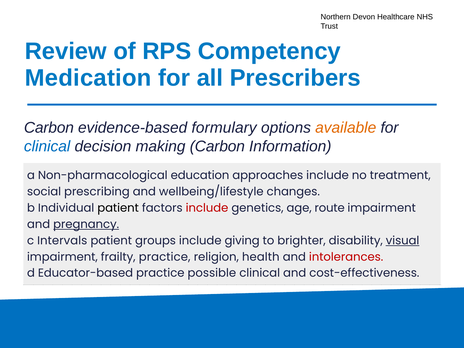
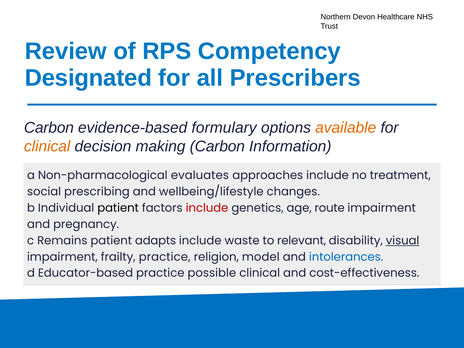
Medication: Medication -> Designated
clinical at (47, 146) colour: blue -> orange
education: education -> evaluates
pregnancy underline: present -> none
Intervals: Intervals -> Remains
groups: groups -> adapts
giving: giving -> waste
brighter: brighter -> relevant
health: health -> model
intolerances colour: red -> blue
